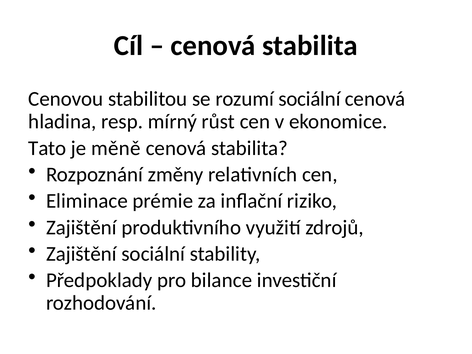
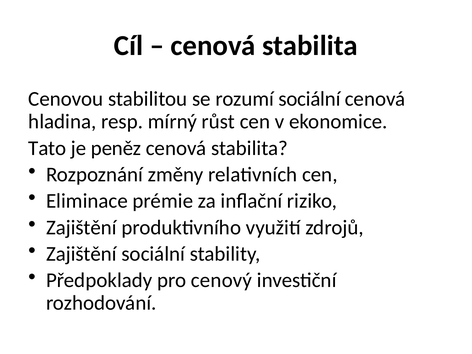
měně: měně -> peněz
bilance: bilance -> cenový
